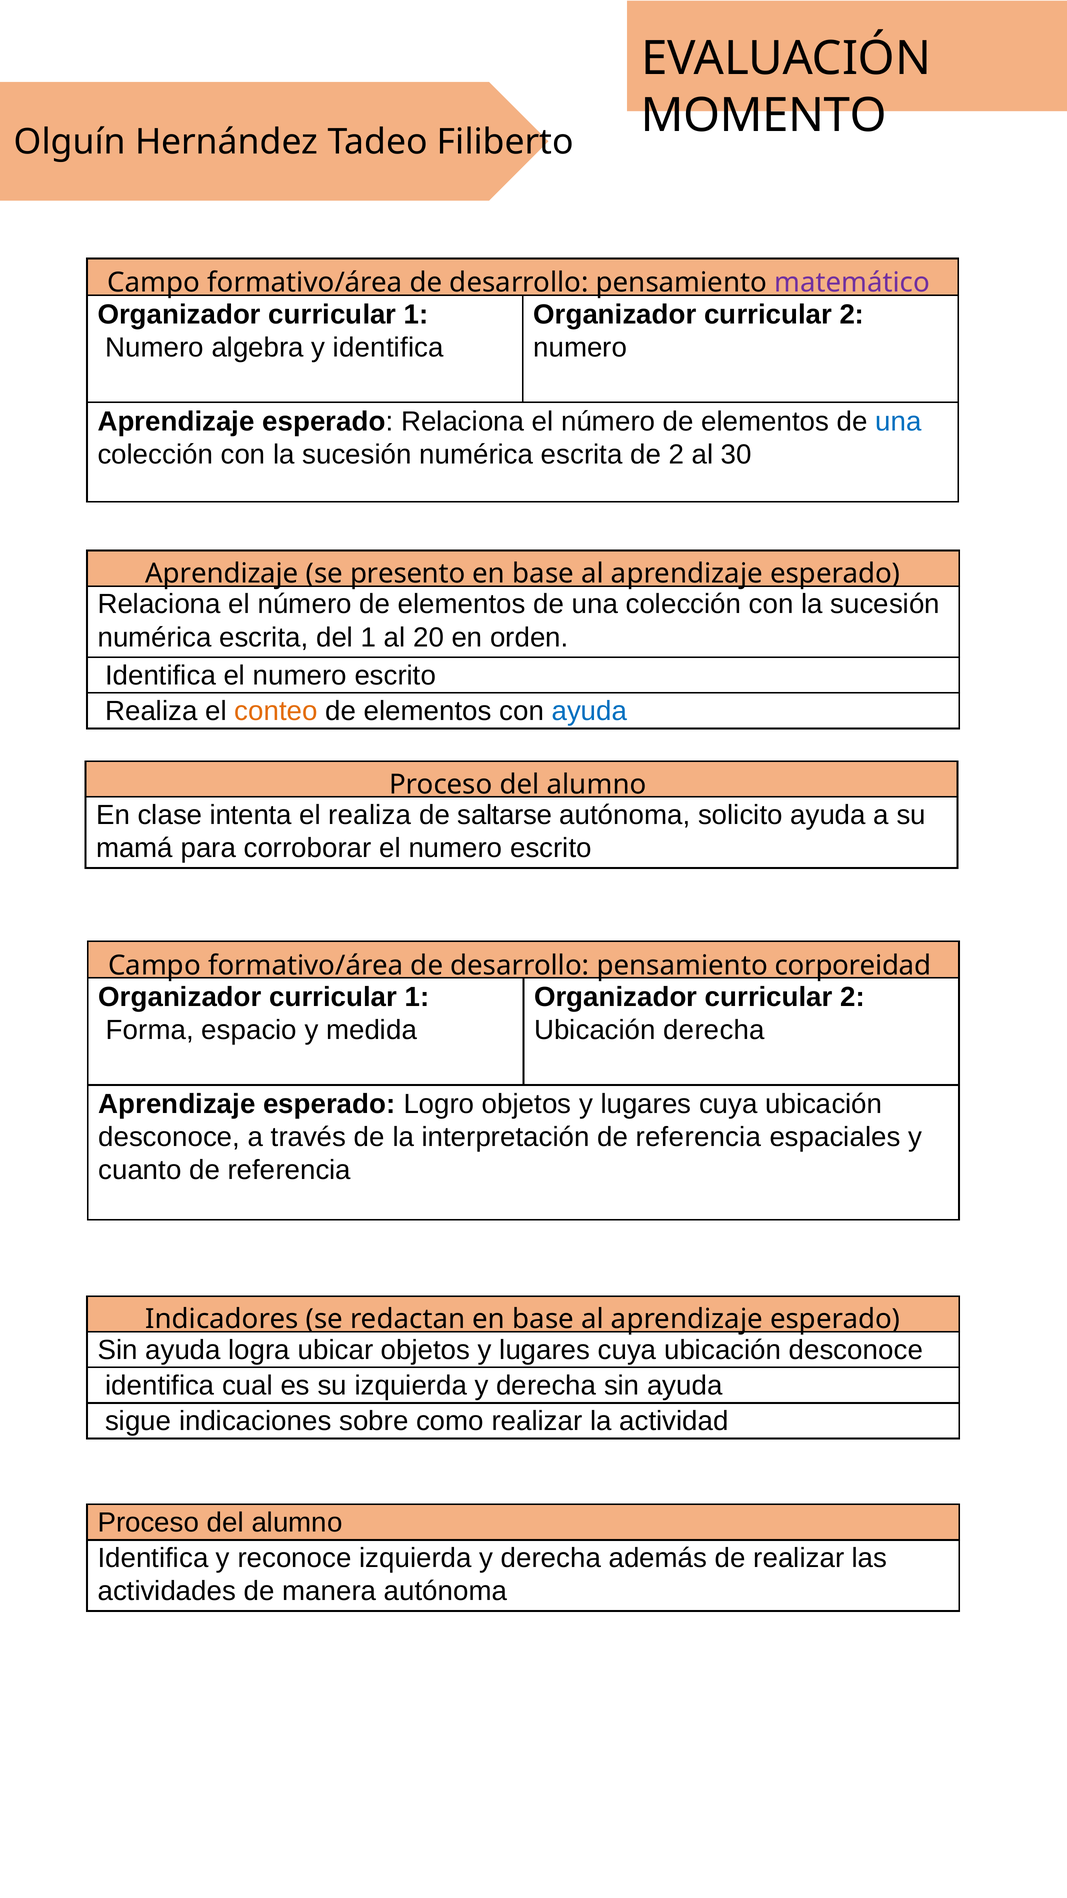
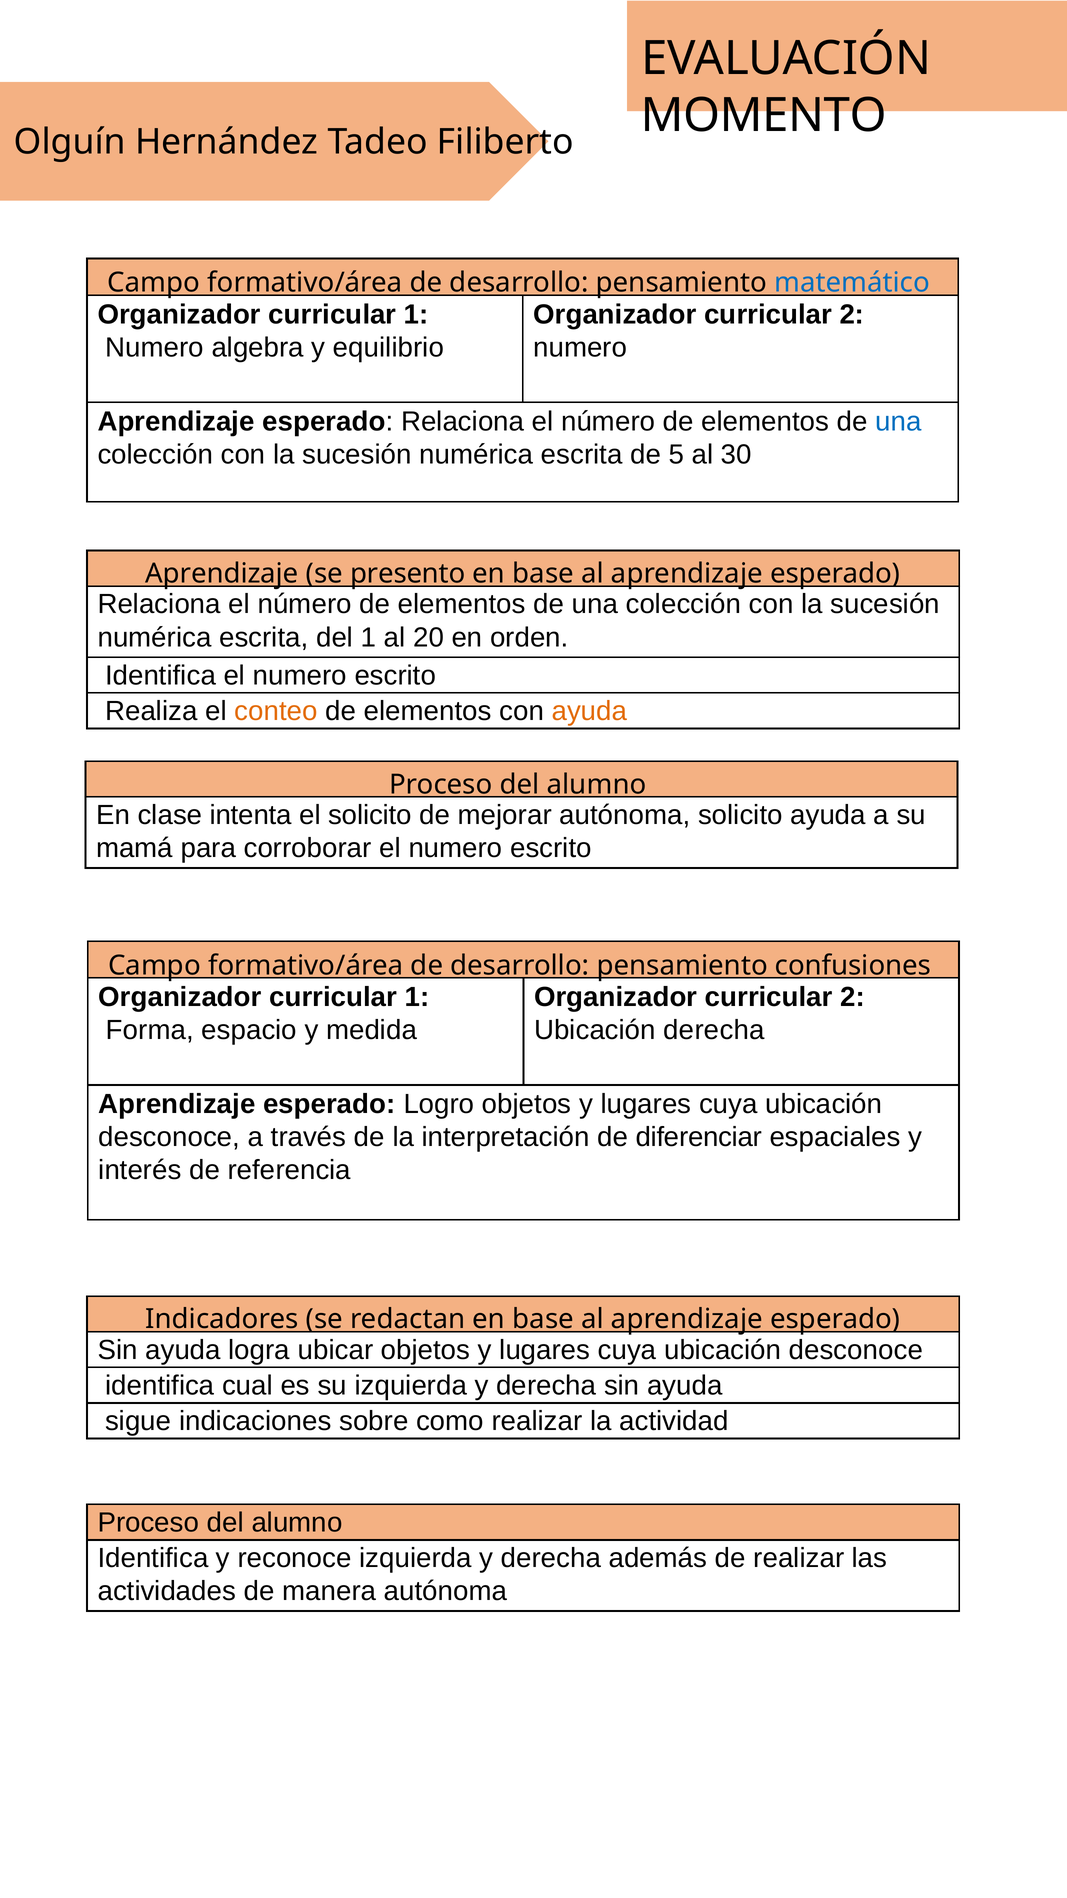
matemático colour: purple -> blue
y identifica: identifica -> equilibrio
de 2: 2 -> 5
ayuda at (589, 711) colour: blue -> orange
el realiza: realiza -> solicito
saltarse: saltarse -> mejorar
corporeidad: corporeidad -> confusiones
interpretación de referencia: referencia -> diferenciar
cuanto: cuanto -> interés
